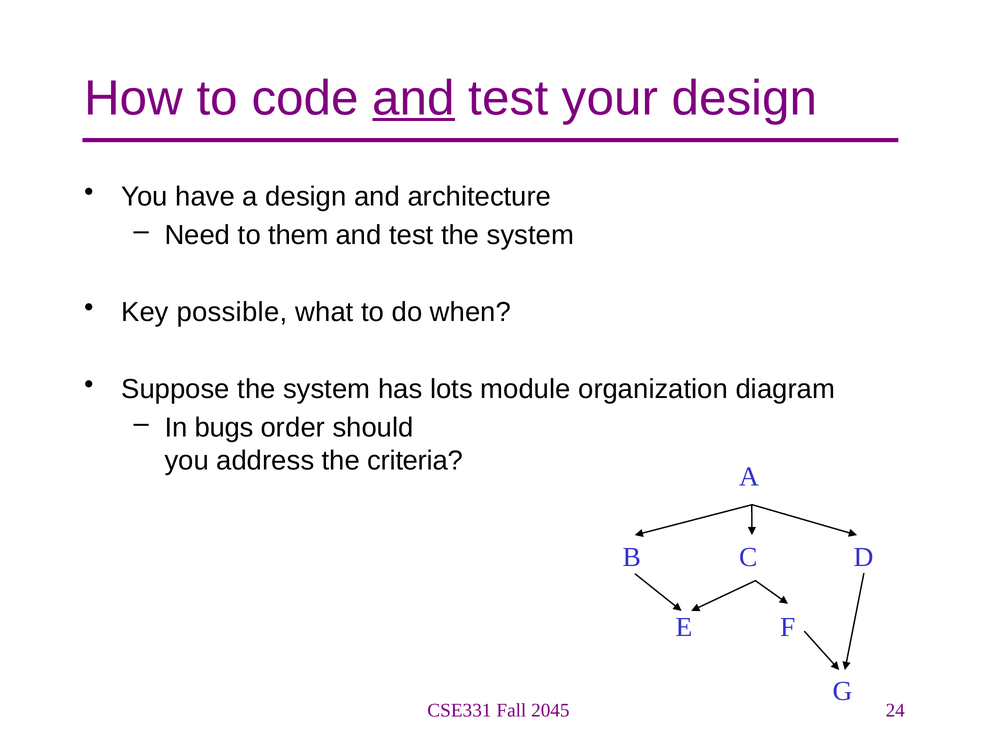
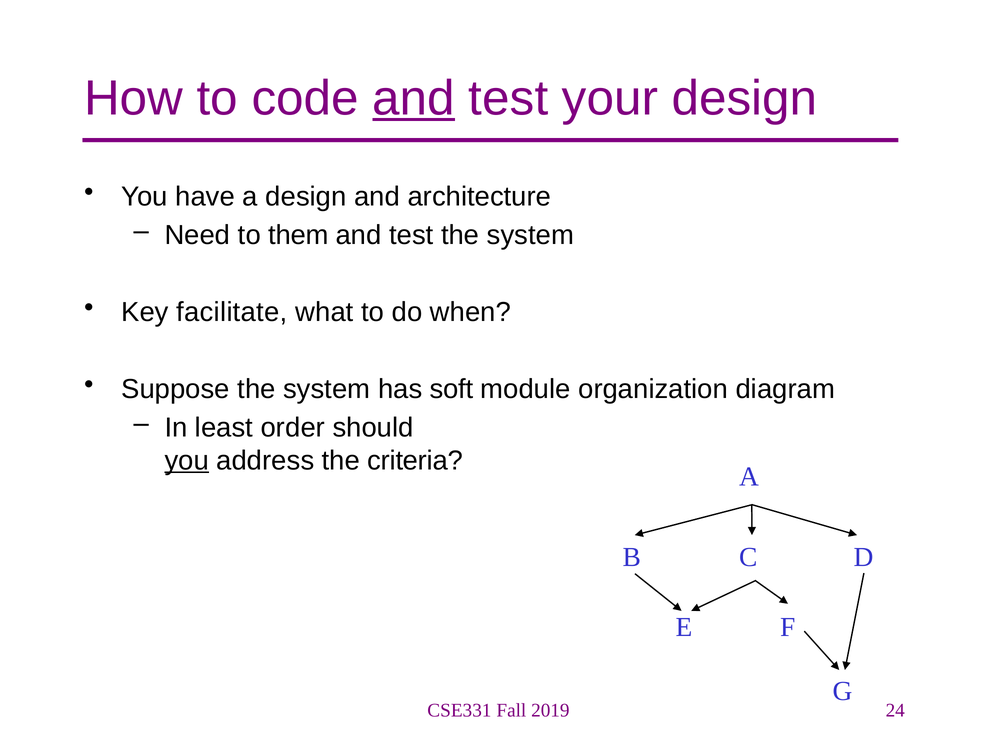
possible: possible -> facilitate
lots: lots -> soft
bugs: bugs -> least
you at (187, 460) underline: none -> present
2045: 2045 -> 2019
